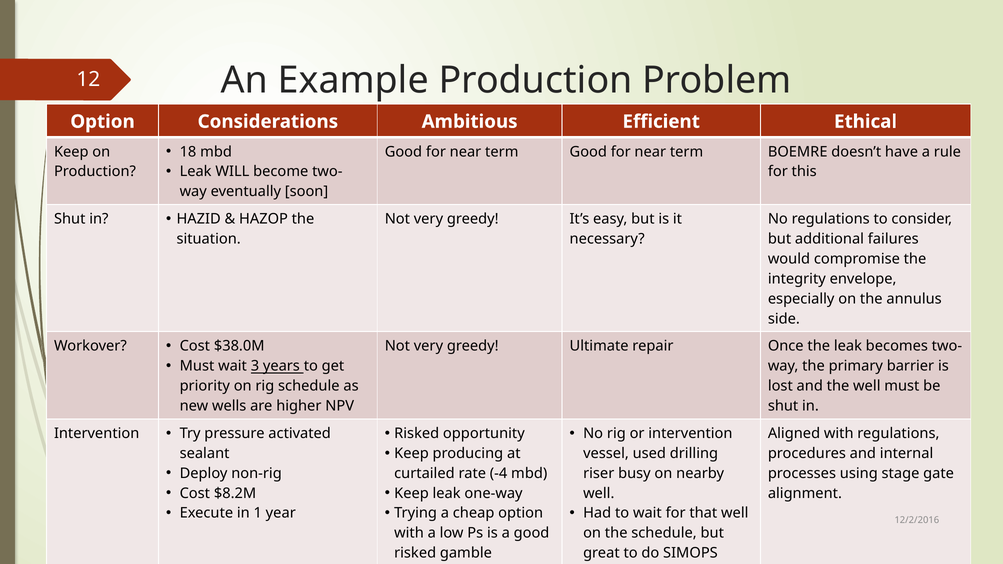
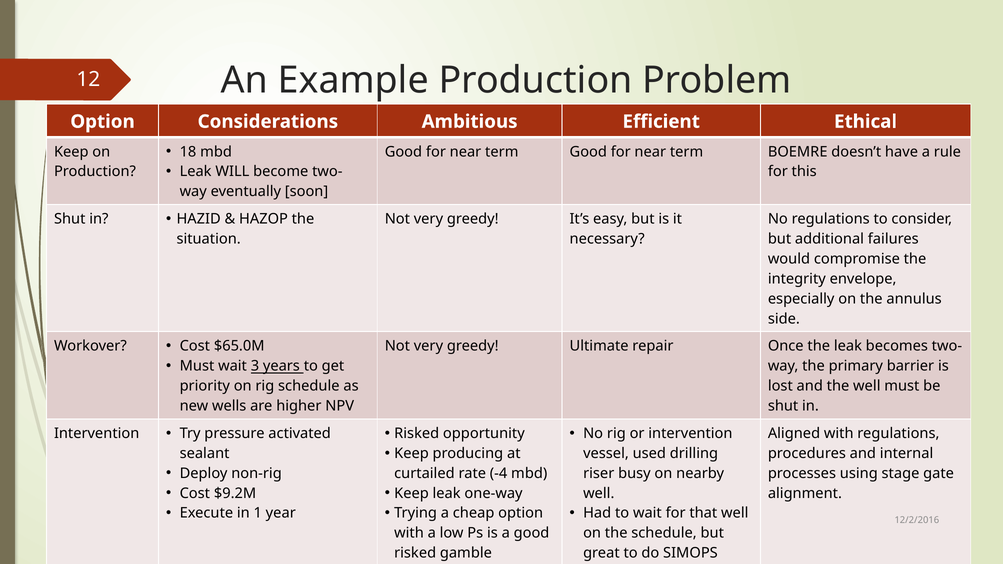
$38.0M: $38.0M -> $65.0M
$8.2M: $8.2M -> $9.2M
